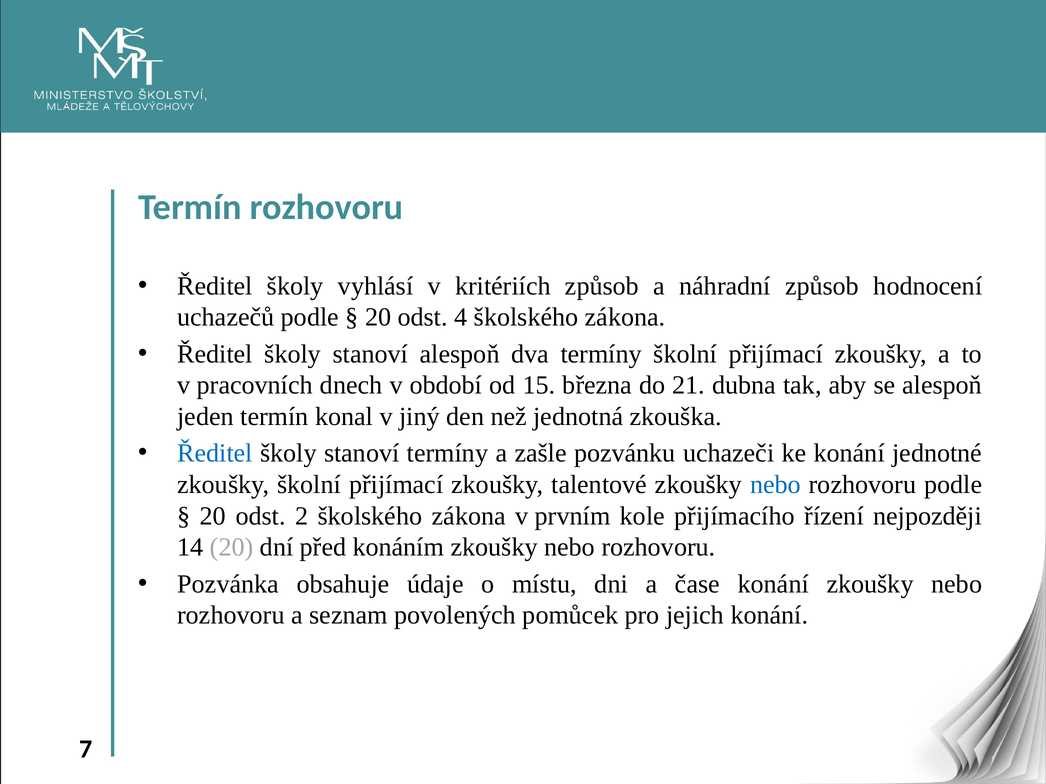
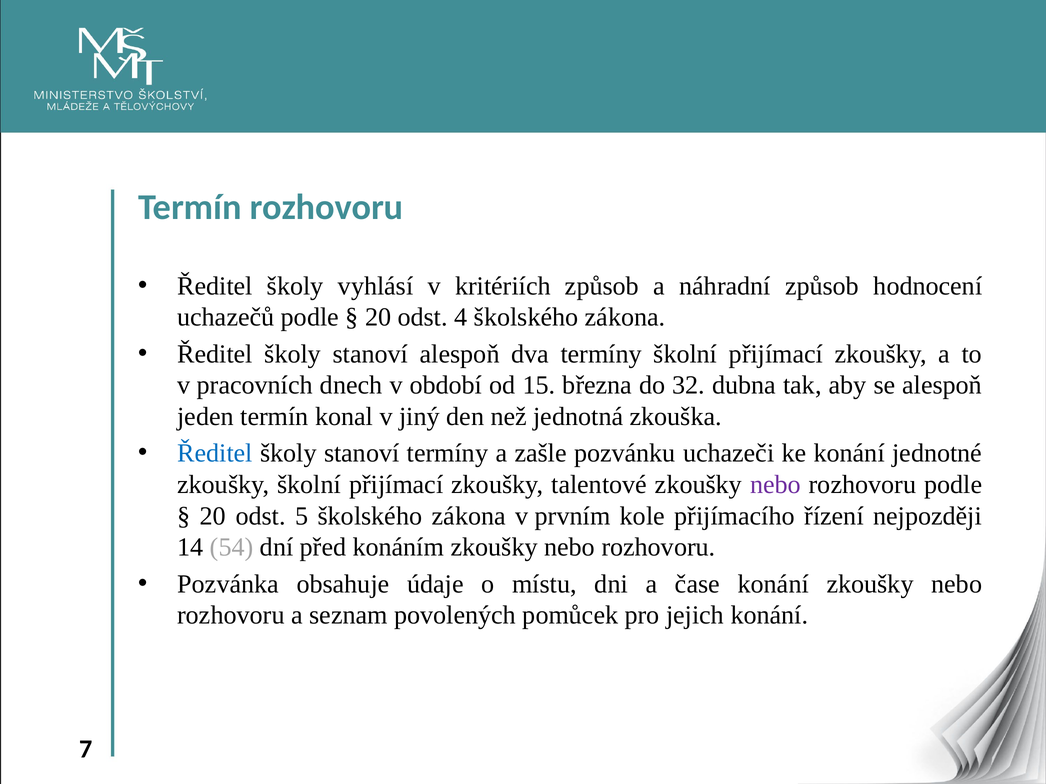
21: 21 -> 32
nebo at (775, 485) colour: blue -> purple
2: 2 -> 5
14 20: 20 -> 54
